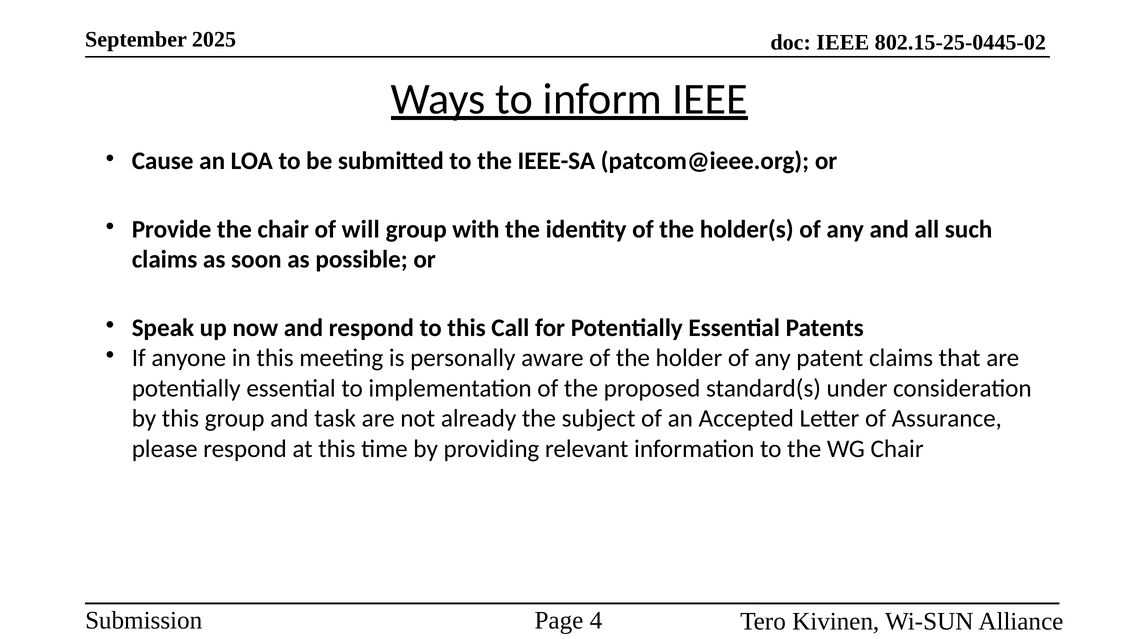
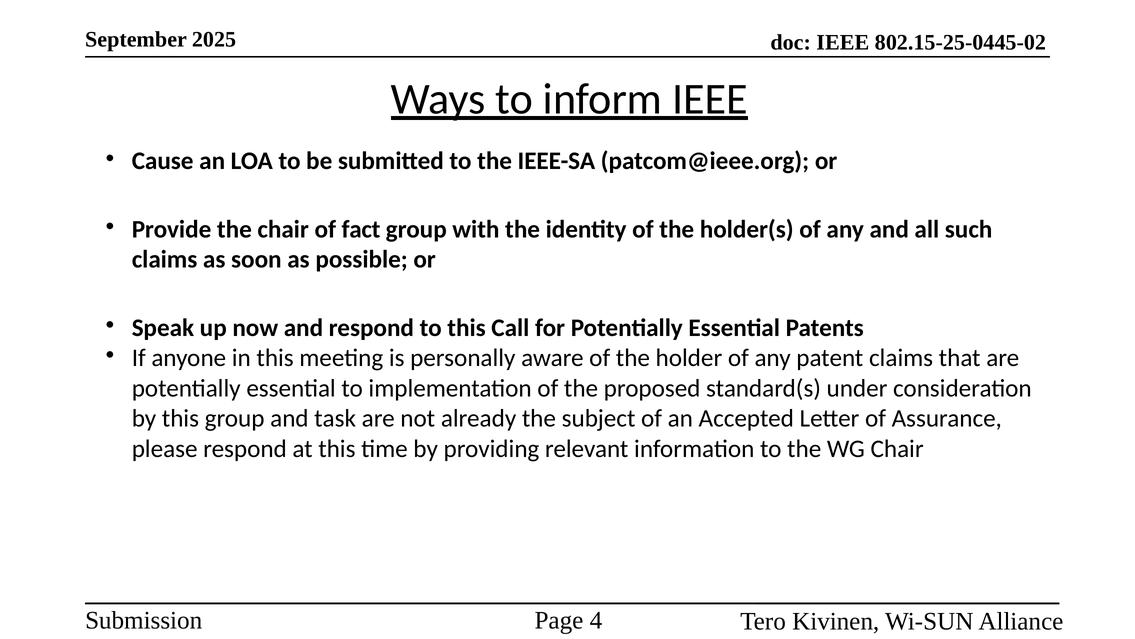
will: will -> fact
